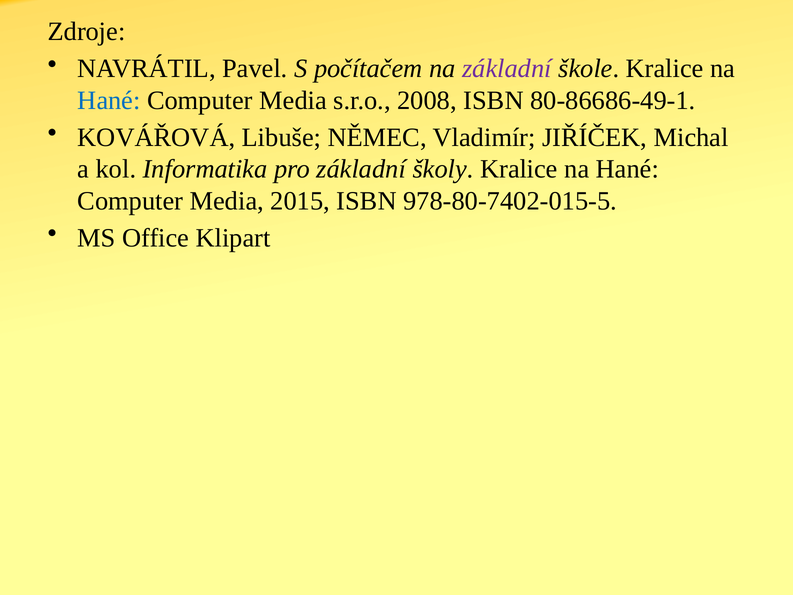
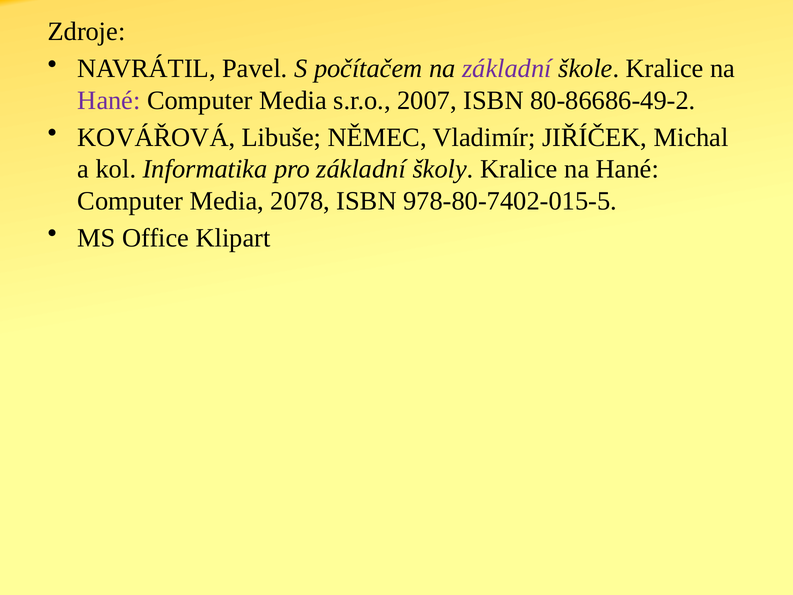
Hané at (109, 100) colour: blue -> purple
2008: 2008 -> 2007
80-86686-49-1: 80-86686-49-1 -> 80-86686-49-2
2015: 2015 -> 2078
